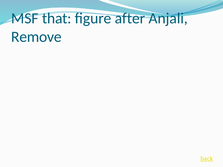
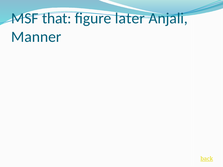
after: after -> later
Remove: Remove -> Manner
